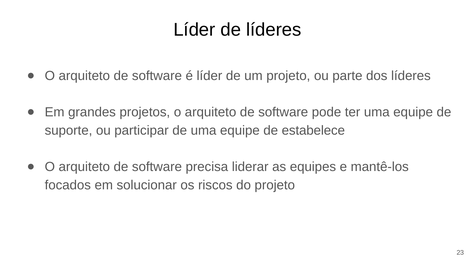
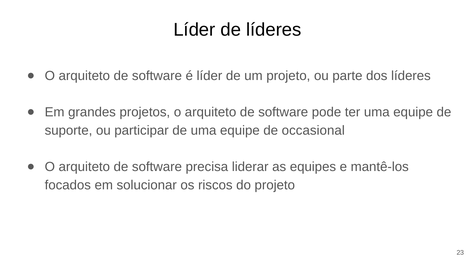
estabelece: estabelece -> occasional
